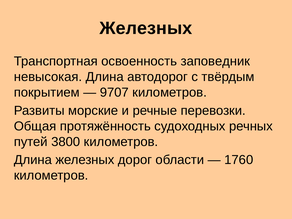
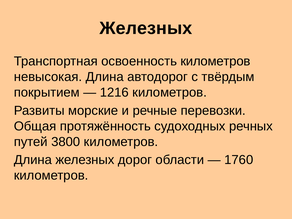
освоенность заповедник: заповедник -> километров
9707: 9707 -> 1216
